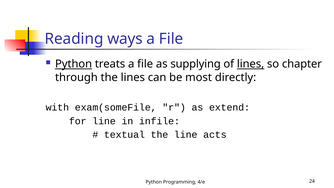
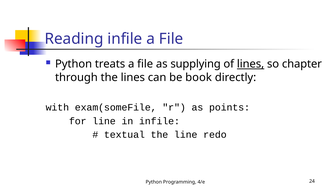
Reading ways: ways -> infile
Python at (74, 64) underline: present -> none
most: most -> book
extend: extend -> points
acts: acts -> redo
